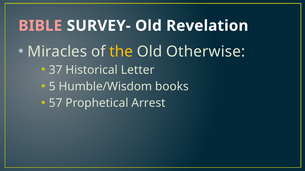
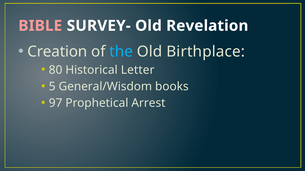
Miracles: Miracles -> Creation
the colour: yellow -> light blue
Otherwise: Otherwise -> Birthplace
37: 37 -> 80
Humble/Wisdom: Humble/Wisdom -> General/Wisdom
57: 57 -> 97
